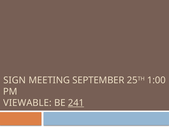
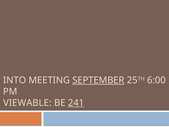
SIGN: SIGN -> INTO
SEPTEMBER underline: none -> present
1:00: 1:00 -> 6:00
